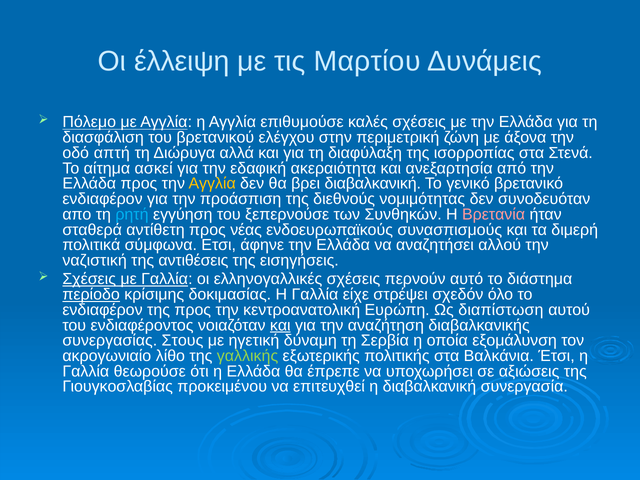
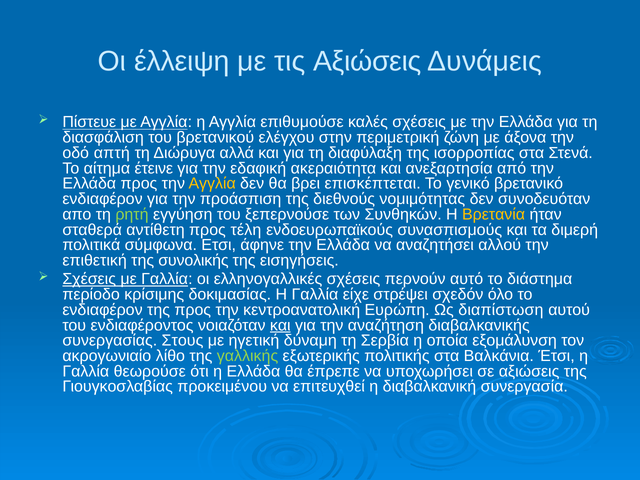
τις Μαρτίου: Μαρτίου -> Αξιώσεις
Πόλεμο: Πόλεμο -> Πίστευε
ασκεί: ασκεί -> έτεινε
βρει διαβαλκανική: διαβαλκανική -> επισκέπτεται
ρητή colour: light blue -> light green
Βρετανία colour: pink -> yellow
νέας: νέας -> τέλη
ναζιστική: ναζιστική -> επιθετική
αντιθέσεις: αντιθέσεις -> συνολικής
περίοδο underline: present -> none
